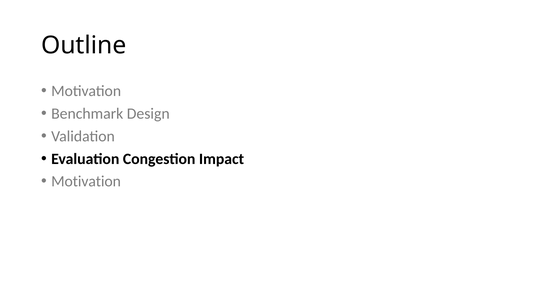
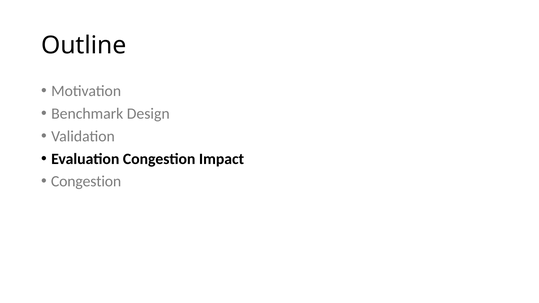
Motivation at (86, 182): Motivation -> Congestion
